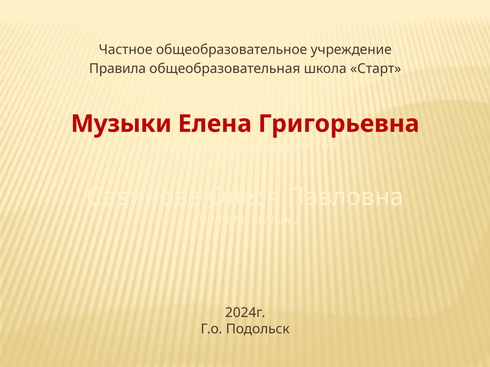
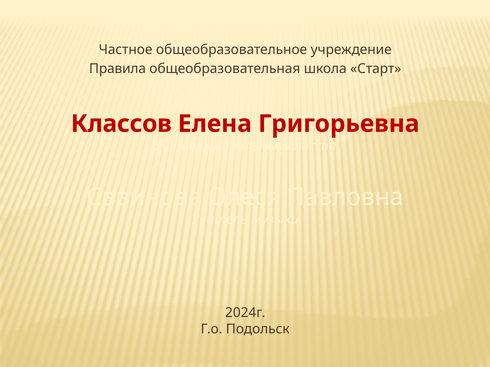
Музыки at (121, 124): Музыки -> Классов
